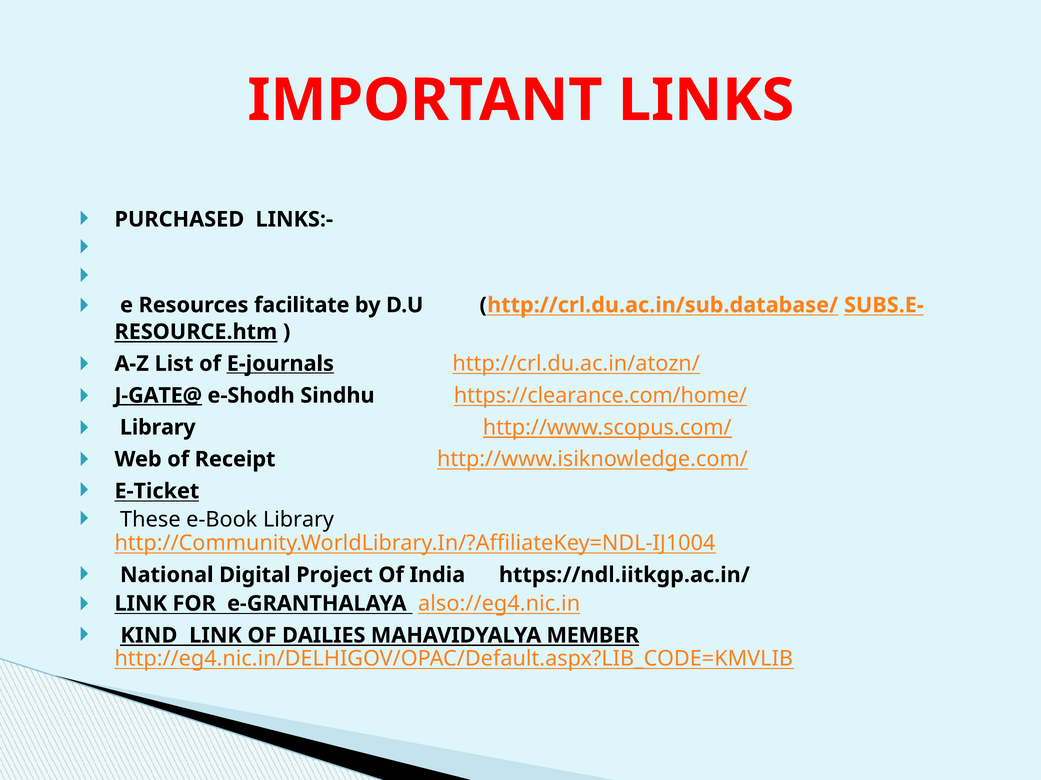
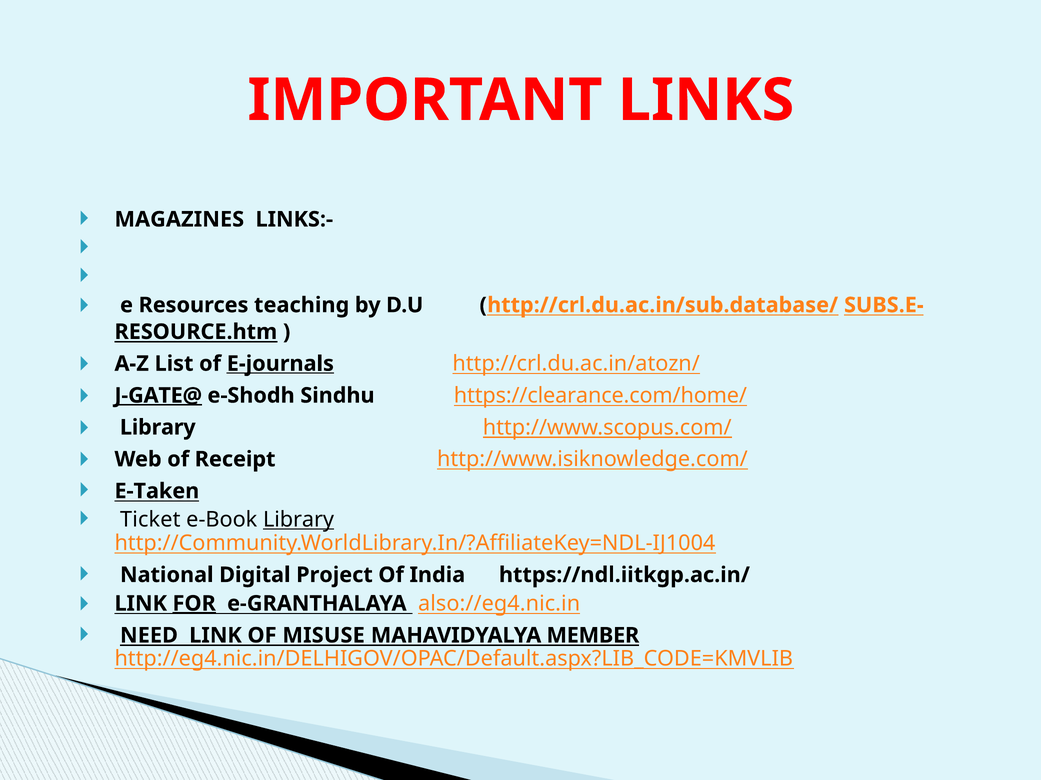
PURCHASED: PURCHASED -> MAGAZINES
facilitate: facilitate -> teaching
E-Ticket: E-Ticket -> E-Taken
These: These -> Ticket
Library at (298, 520) underline: none -> present
FOR underline: none -> present
KIND: KIND -> NEED
DAILIES: DAILIES -> MISUSE
